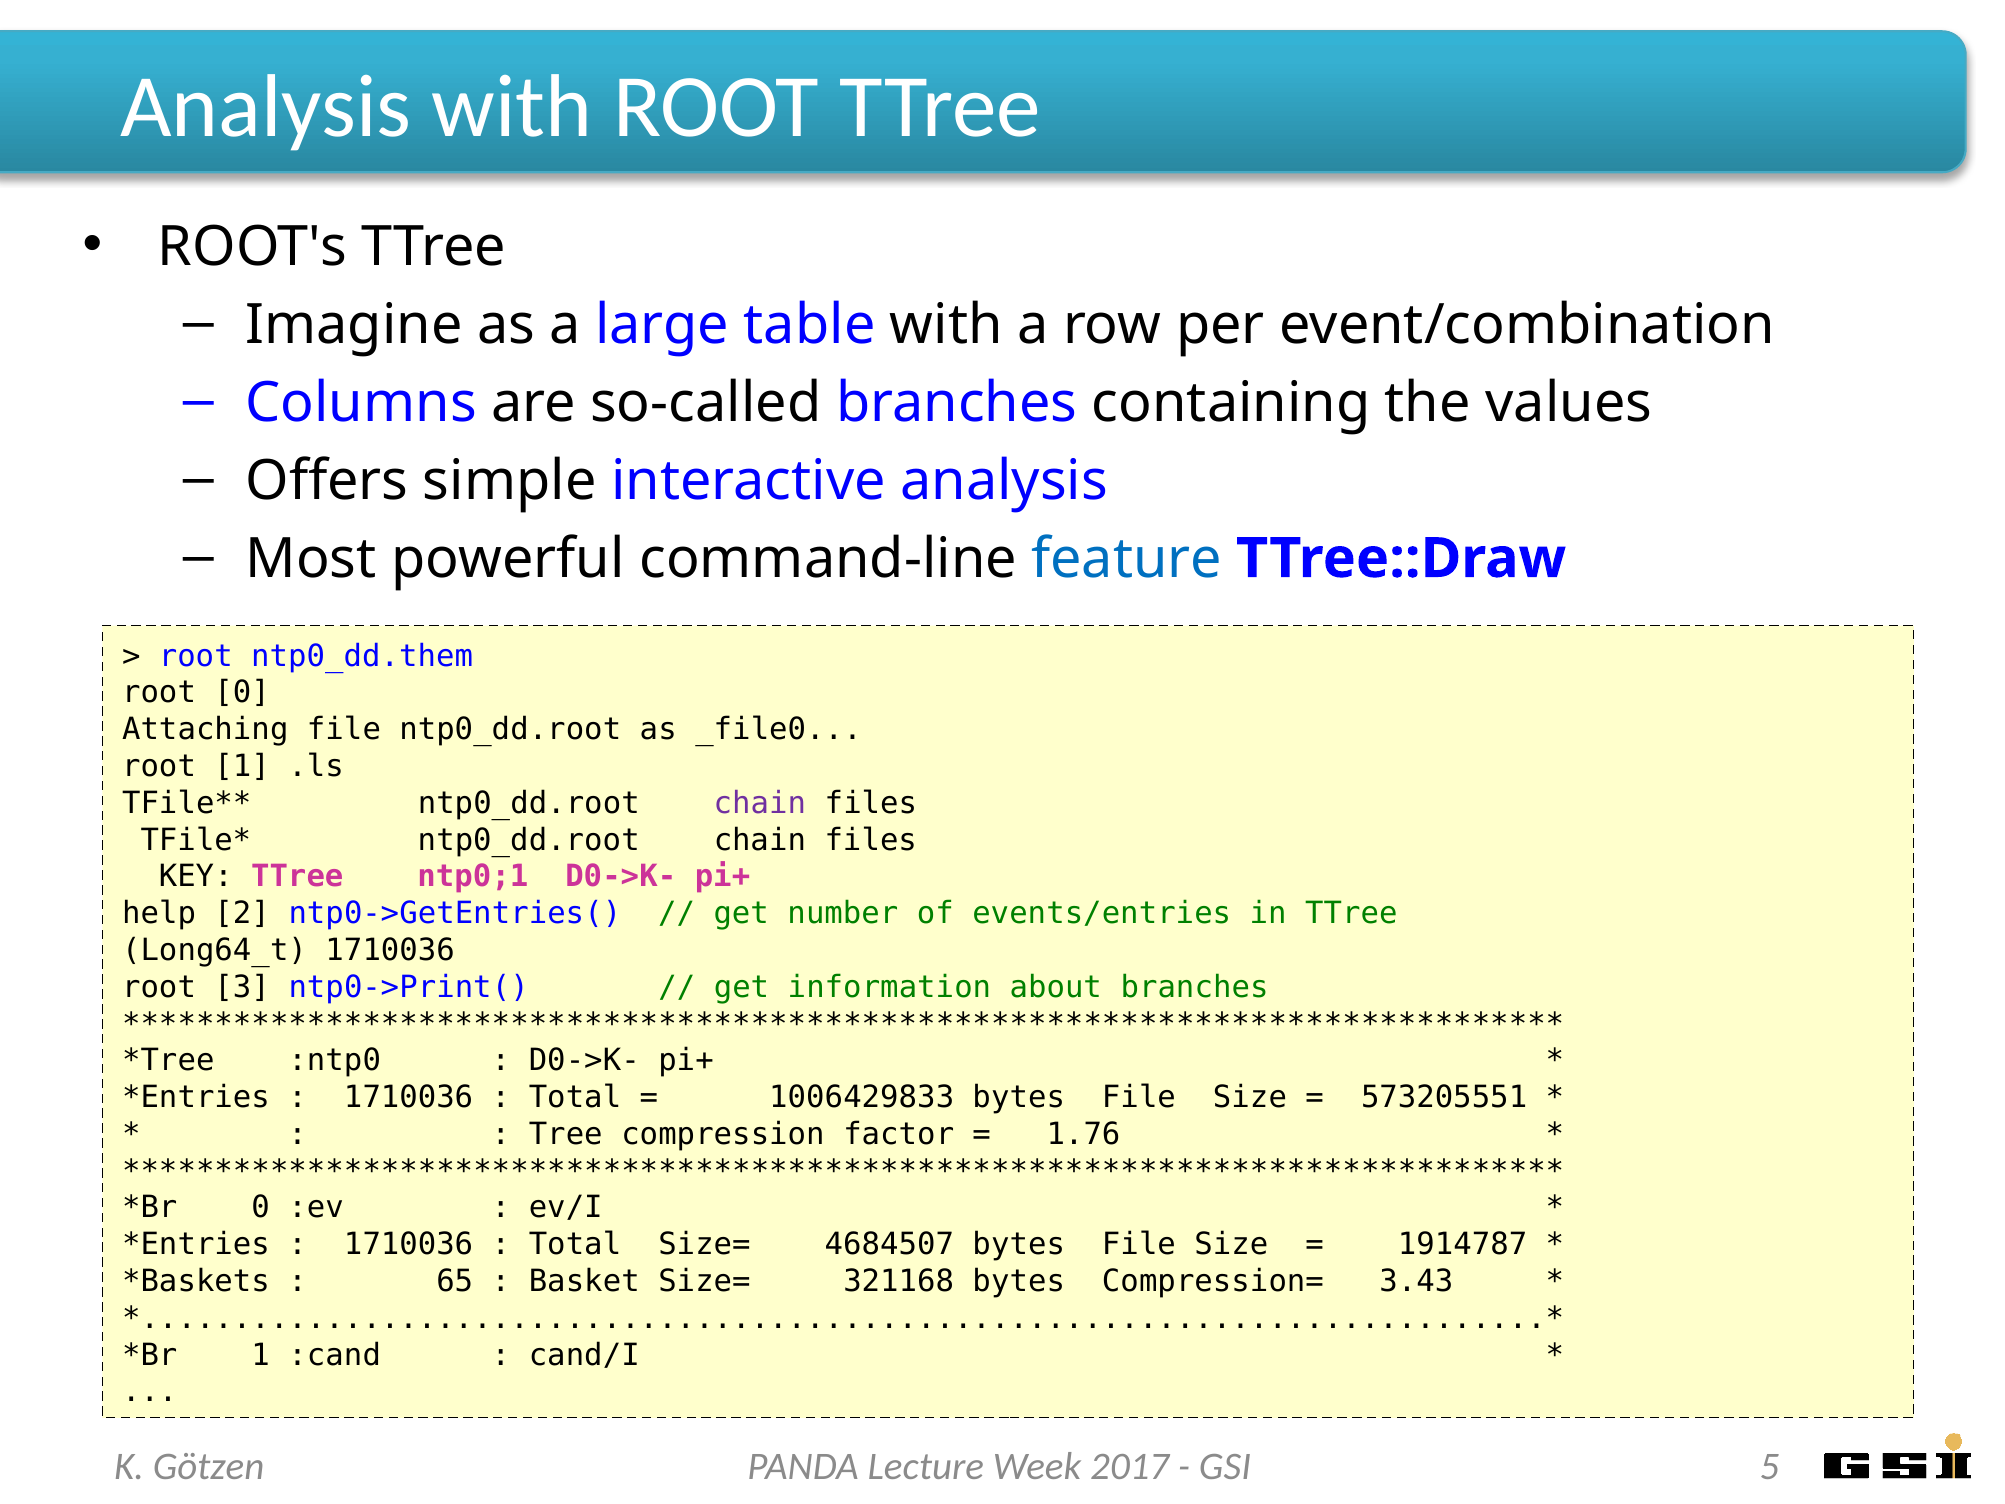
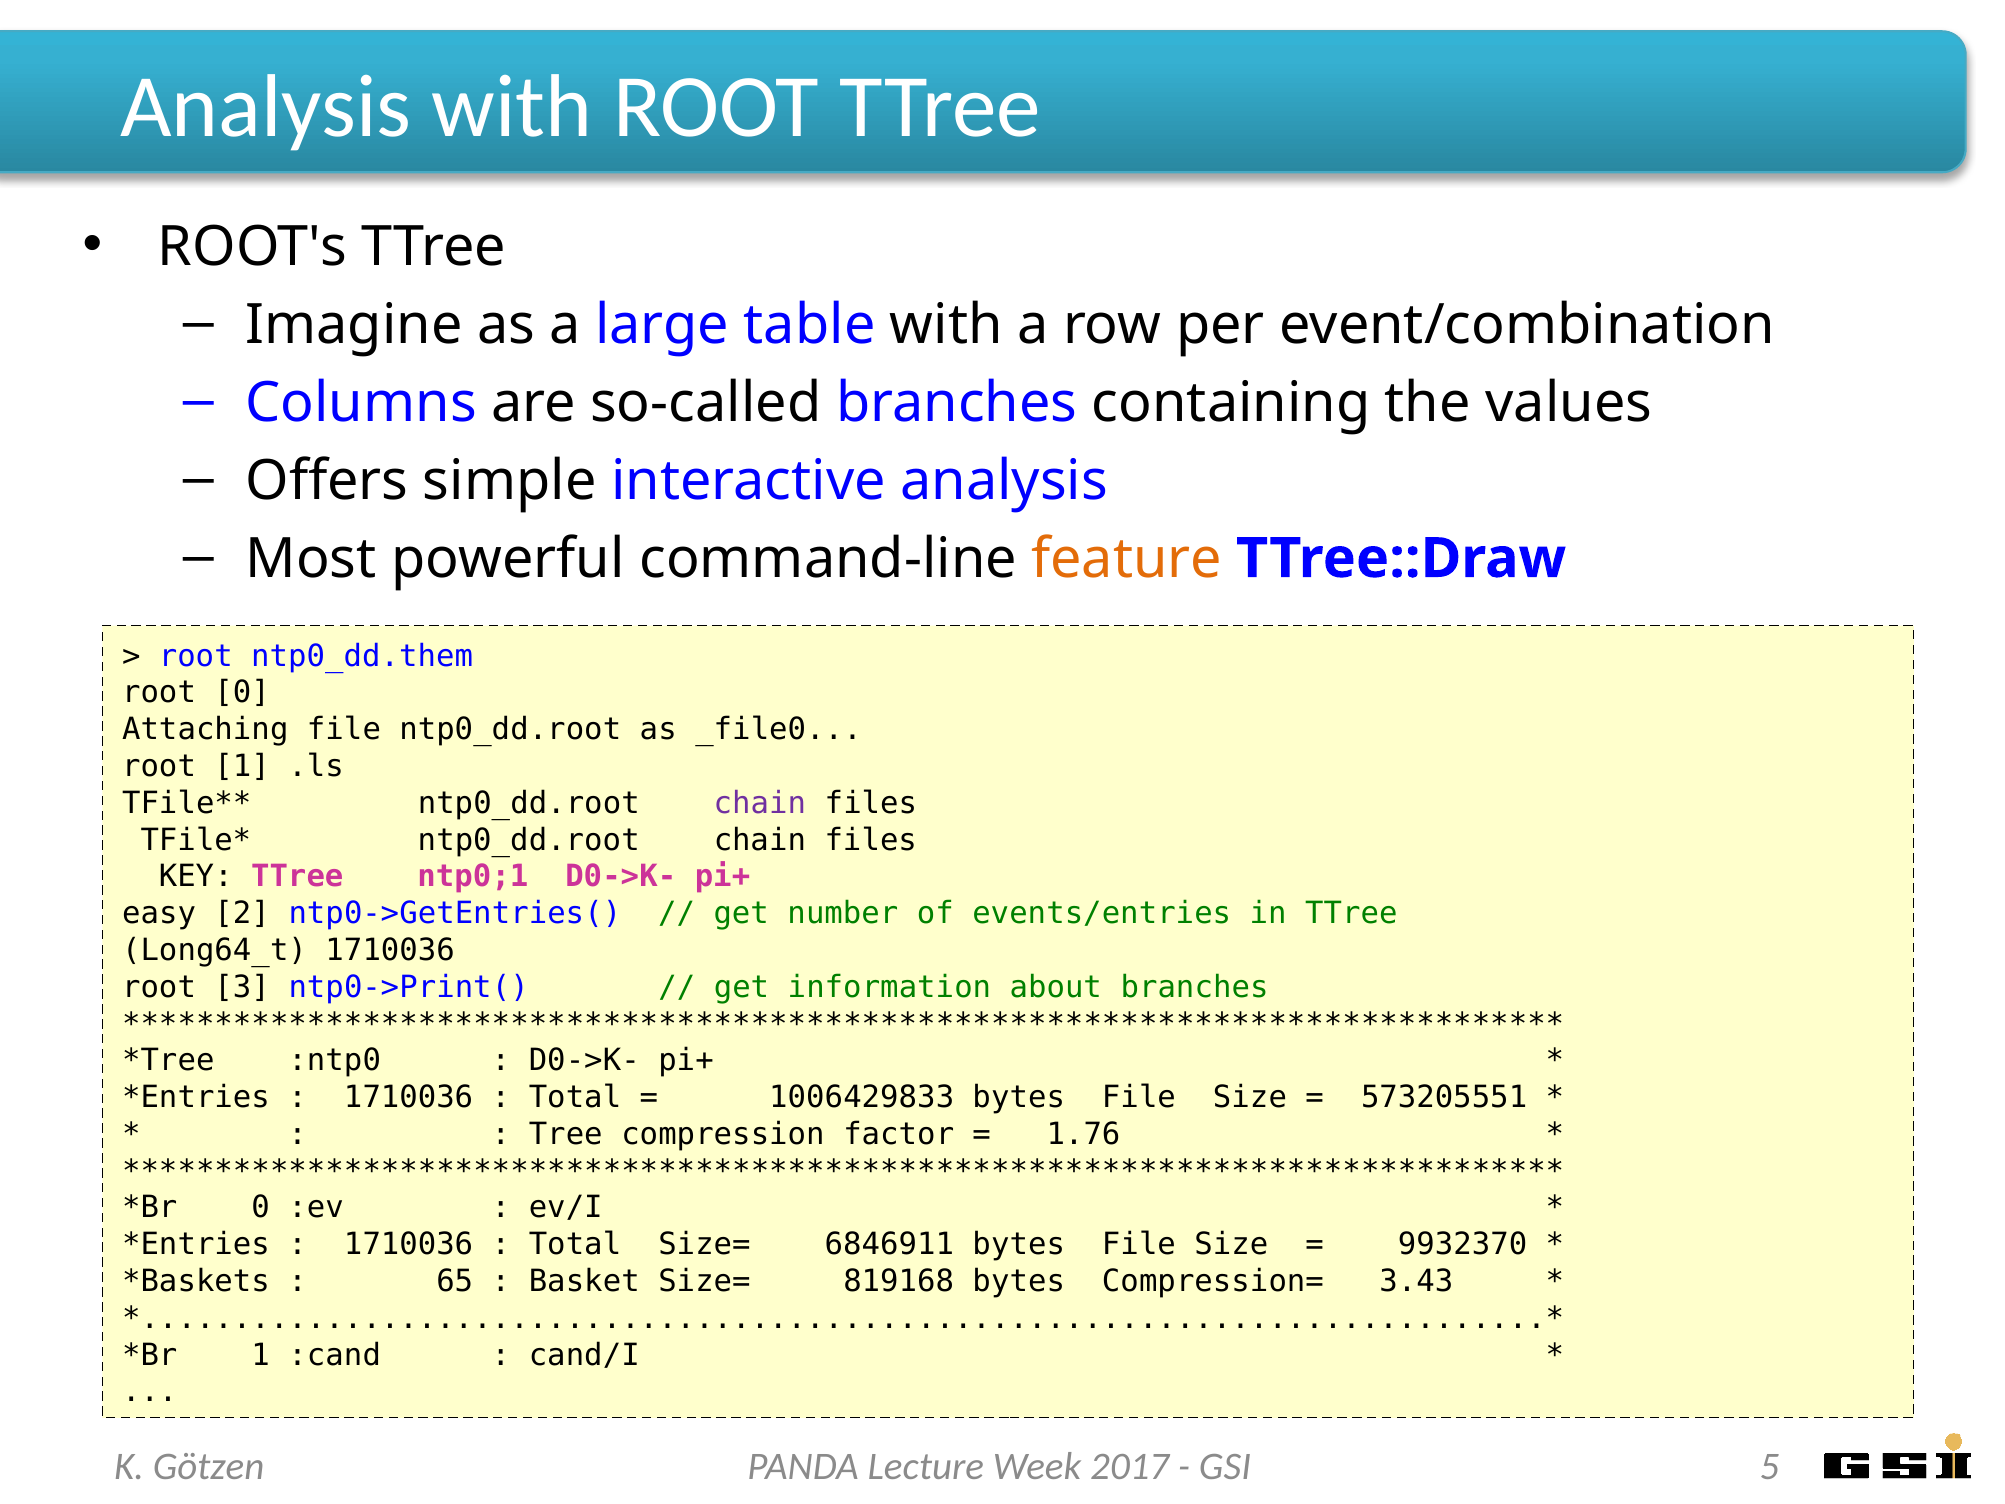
feature colour: blue -> orange
help: help -> easy
4684507: 4684507 -> 6846911
1914787: 1914787 -> 9932370
321168: 321168 -> 819168
